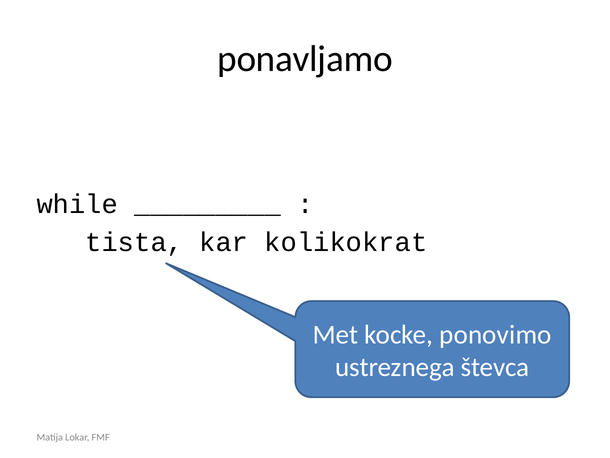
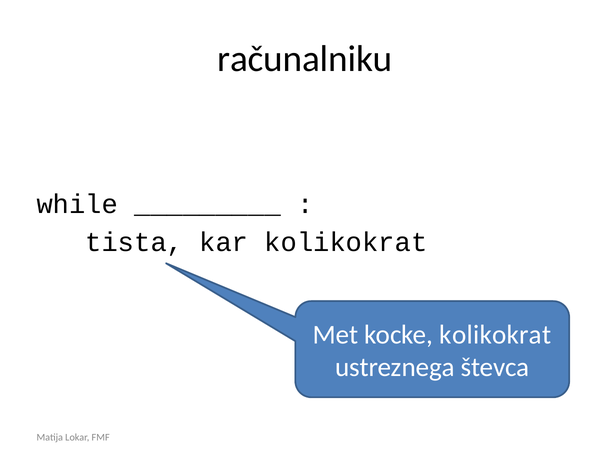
ponavljamo: ponavljamo -> računalniku
kocke ponovimo: ponovimo -> kolikokrat
